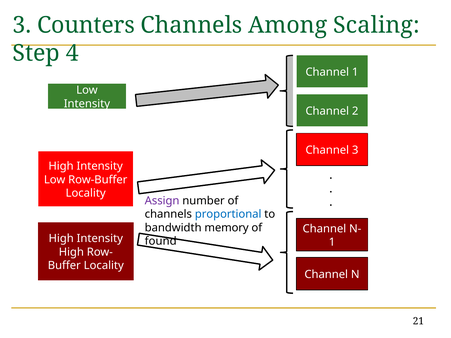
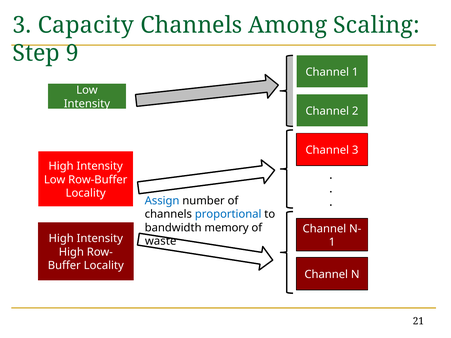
Counters: Counters -> Capacity
4: 4 -> 9
Assign colour: purple -> blue
found: found -> waste
